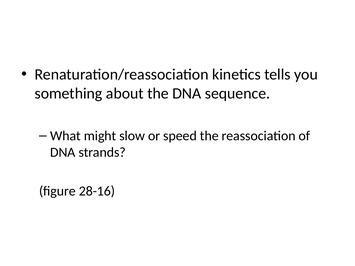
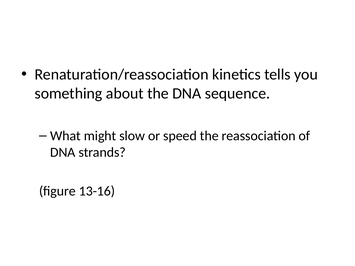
28-16: 28-16 -> 13-16
